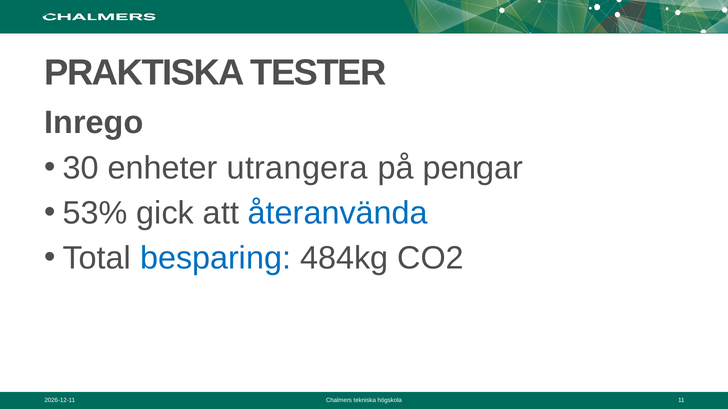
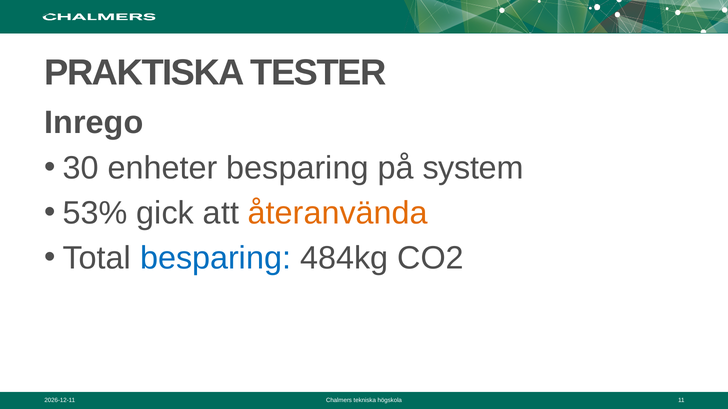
enheter utrangera: utrangera -> besparing
pengar: pengar -> system
återanvända colour: blue -> orange
